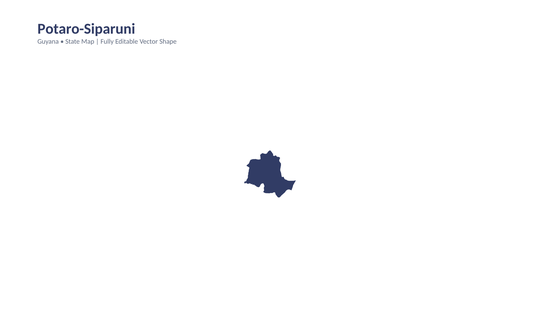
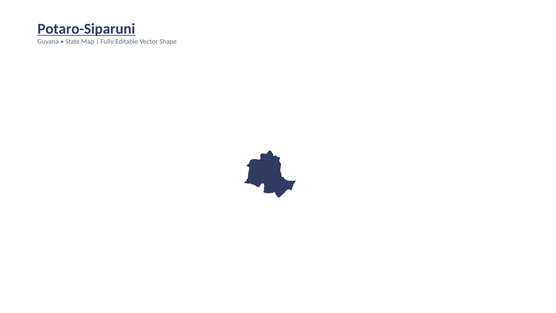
Potaro-Siparuni underline: none -> present
